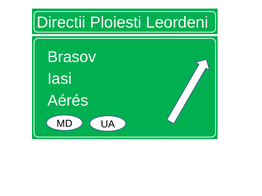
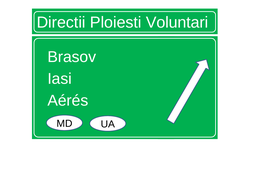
Leordeni: Leordeni -> Voluntari
